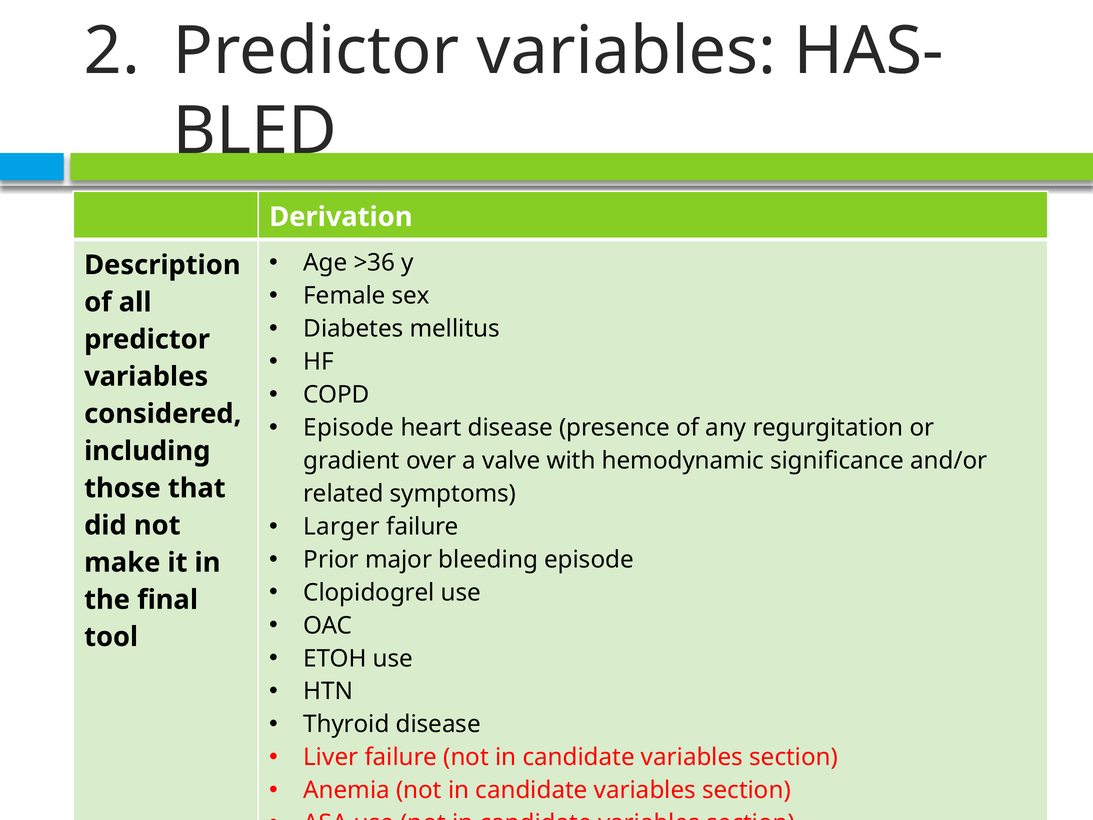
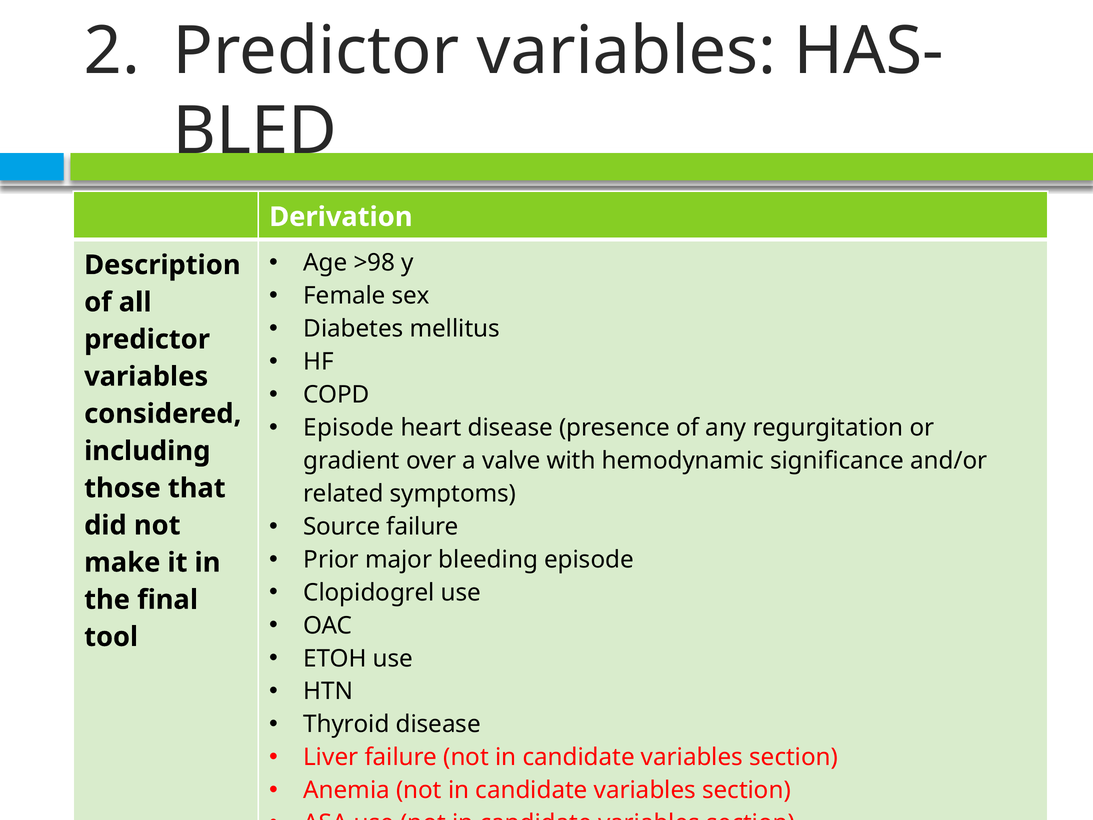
>36: >36 -> >98
Larger: Larger -> Source
